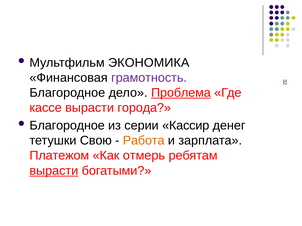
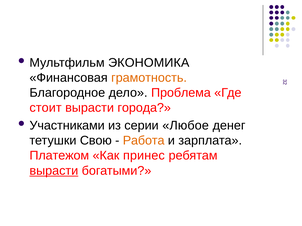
грамотность colour: purple -> orange
Проблема underline: present -> none
кассе: кассе -> стоит
Благородное at (67, 126): Благородное -> Участниками
Кассир: Кассир -> Любое
отмерь: отмерь -> принес
